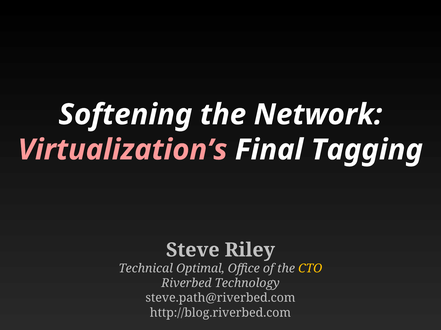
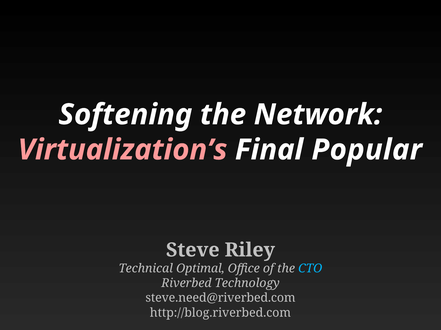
Tagging: Tagging -> Popular
CTO colour: yellow -> light blue
steve.path@riverbed.com: steve.path@riverbed.com -> steve.need@riverbed.com
